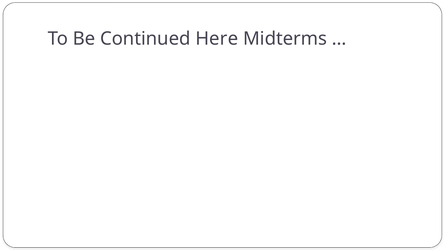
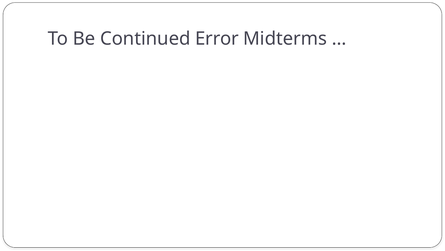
Here: Here -> Error
